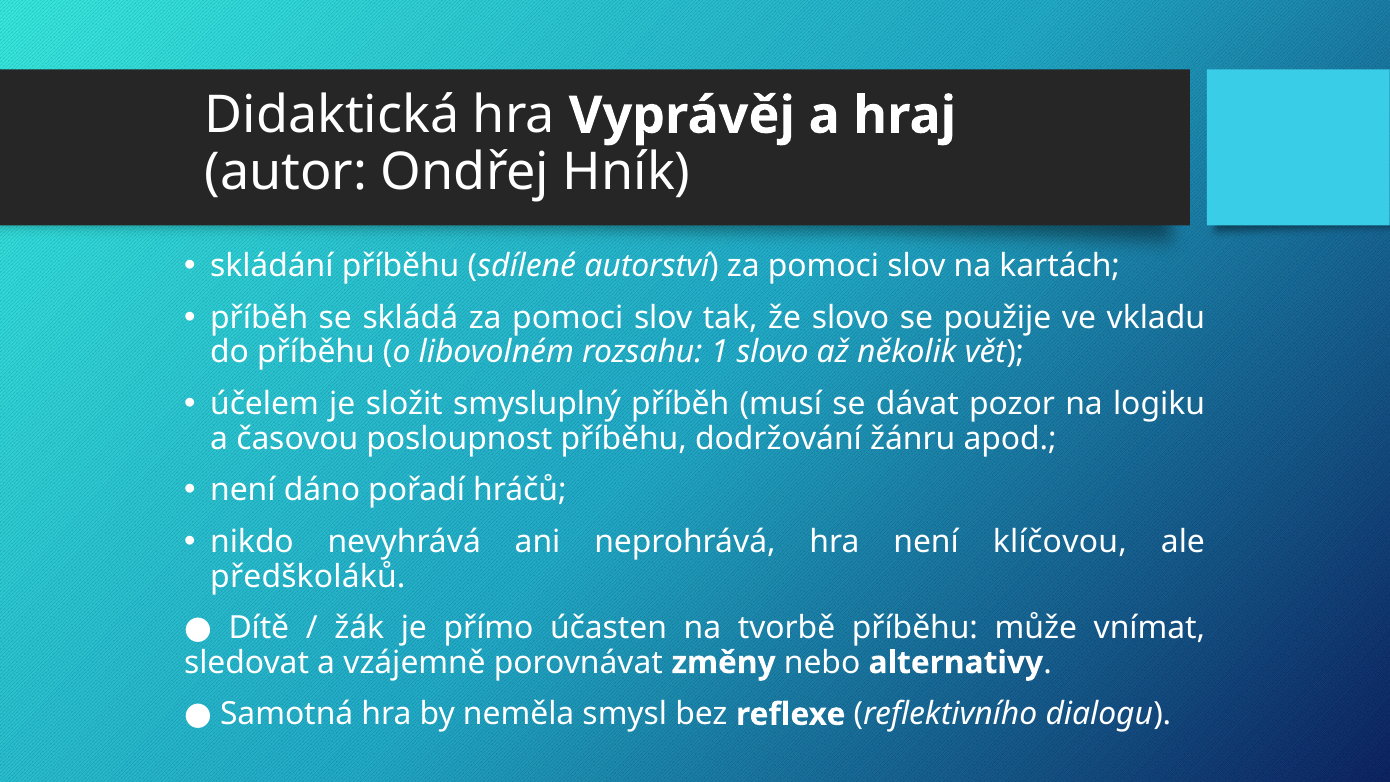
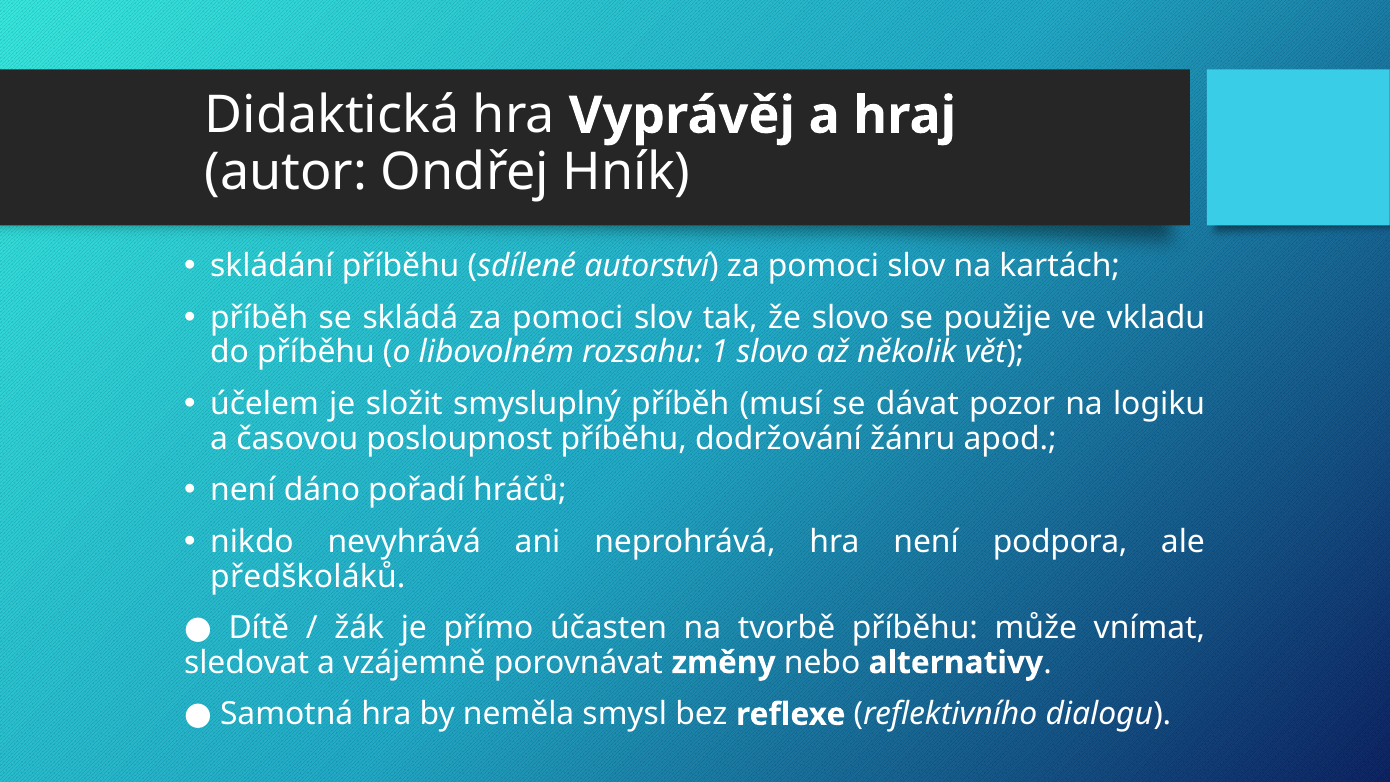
klíčovou: klíčovou -> podpora
